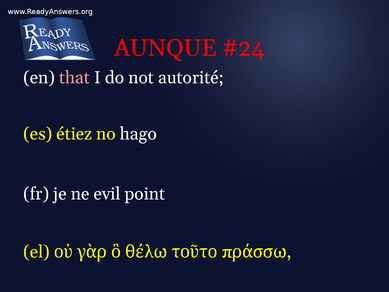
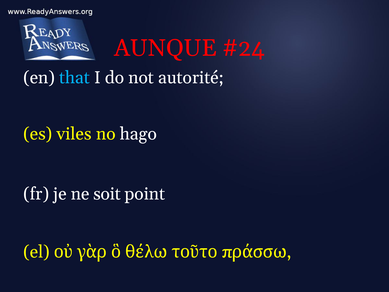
that colour: pink -> light blue
étiez: étiez -> viles
evil: evil -> soit
